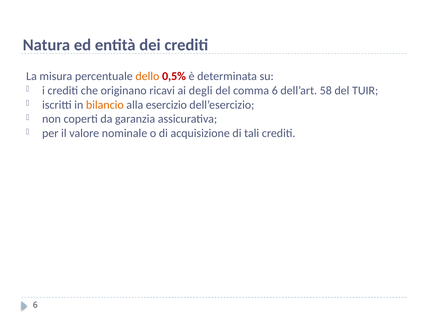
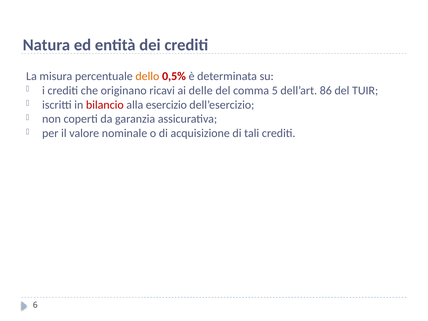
degli: degli -> delle
comma 6: 6 -> 5
58: 58 -> 86
bilancio colour: orange -> red
